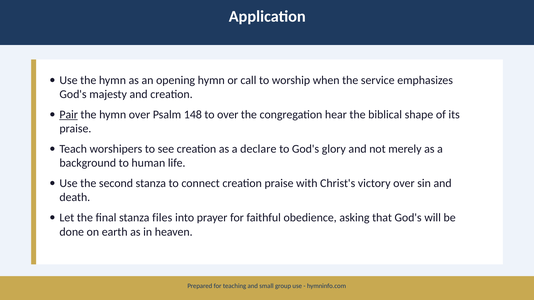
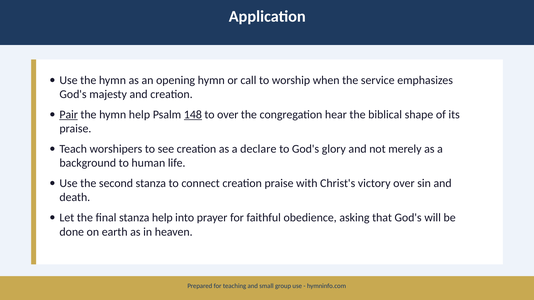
hymn over: over -> help
148 underline: none -> present
stanza files: files -> help
